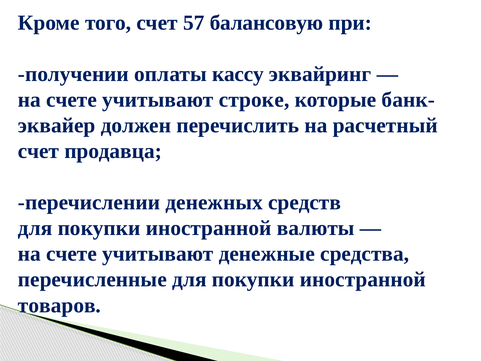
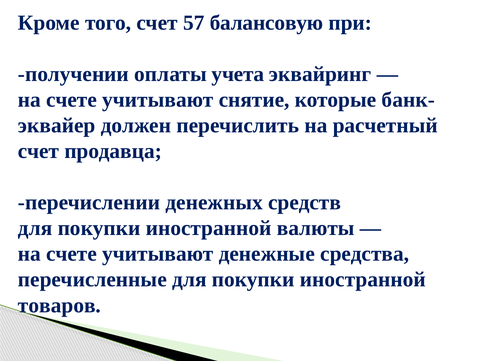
кассу: кассу -> учета
строке: строке -> снятие
